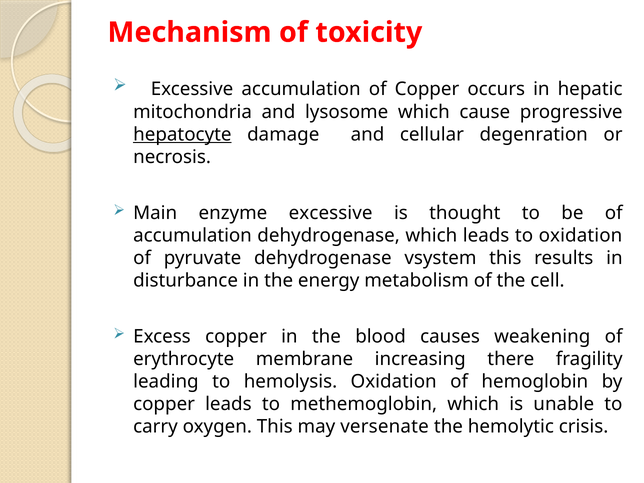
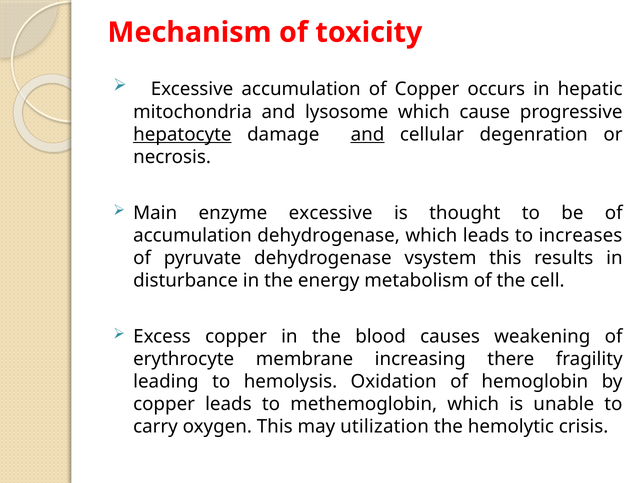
and at (368, 134) underline: none -> present
to oxidation: oxidation -> increases
versenate: versenate -> utilization
